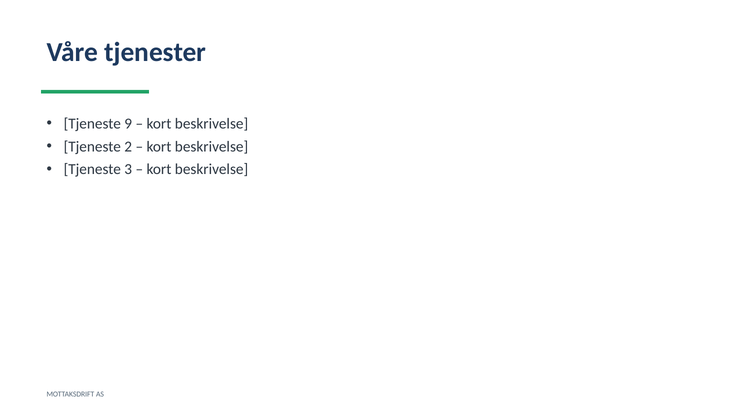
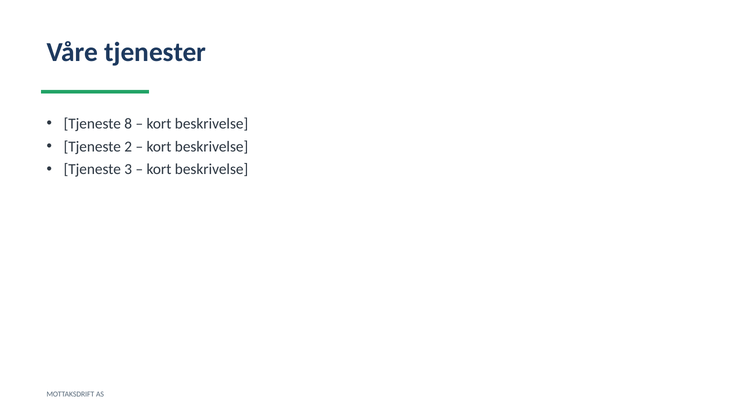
9: 9 -> 8
